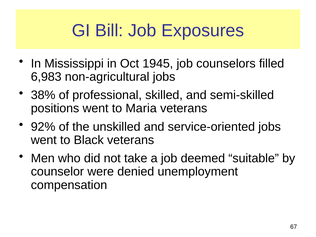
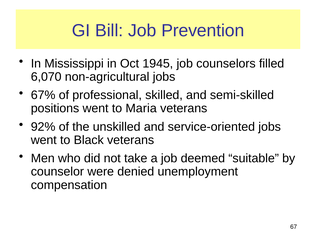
Exposures: Exposures -> Prevention
6,983: 6,983 -> 6,070
38%: 38% -> 67%
